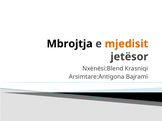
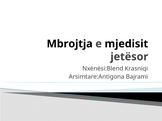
mjedisit colour: orange -> black
